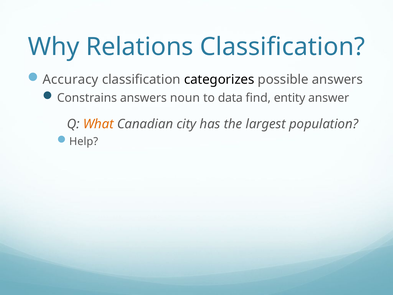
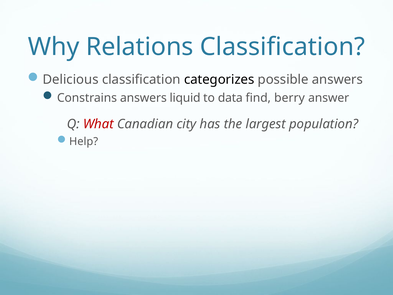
Accuracy: Accuracy -> Delicious
noun: noun -> liquid
entity: entity -> berry
What colour: orange -> red
